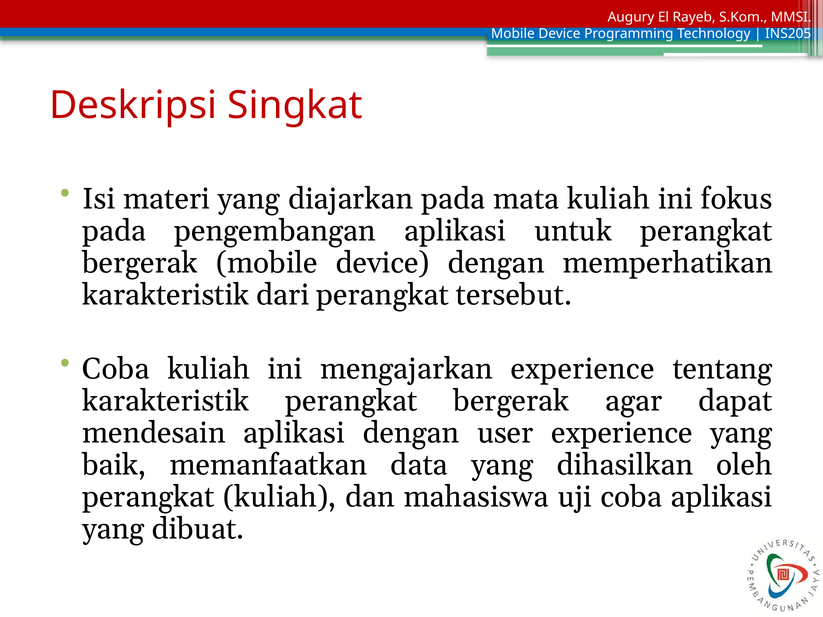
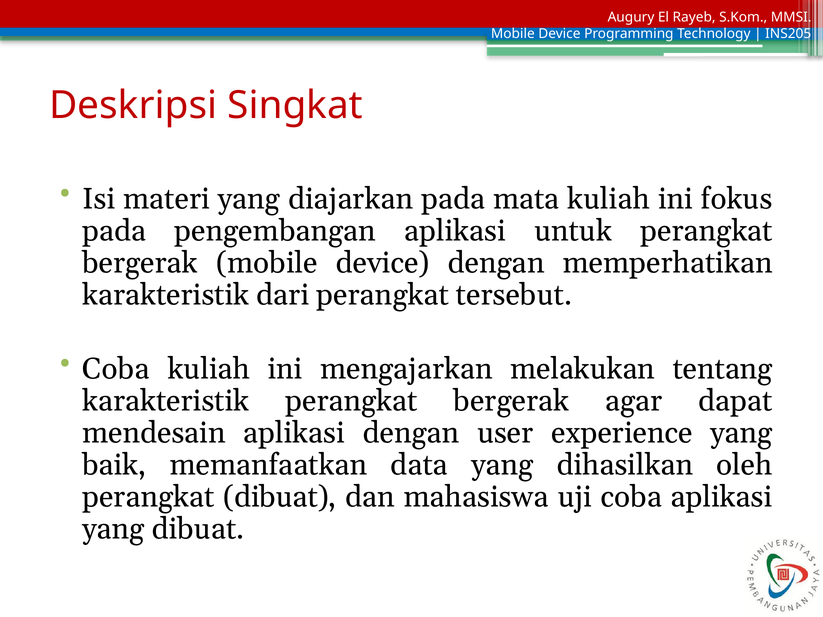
mengajarkan experience: experience -> melakukan
perangkat kuliah: kuliah -> dibuat
